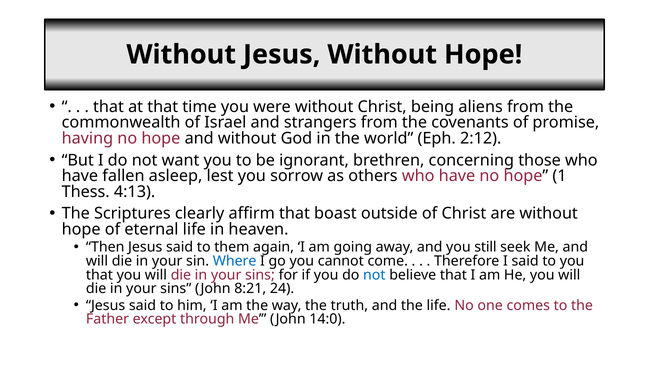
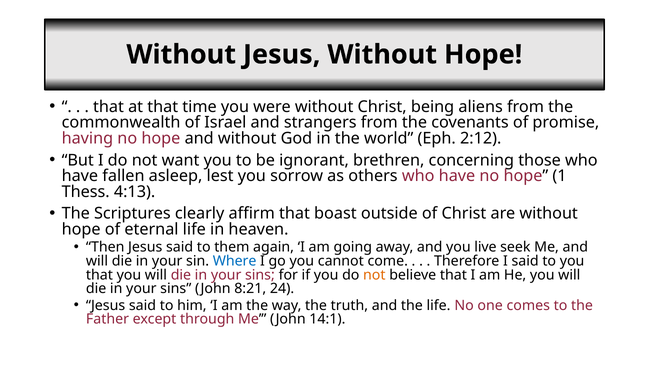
still: still -> live
not at (374, 275) colour: blue -> orange
14:0: 14:0 -> 14:1
